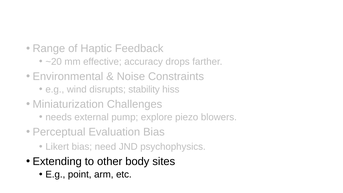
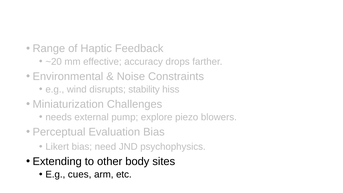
point: point -> cues
